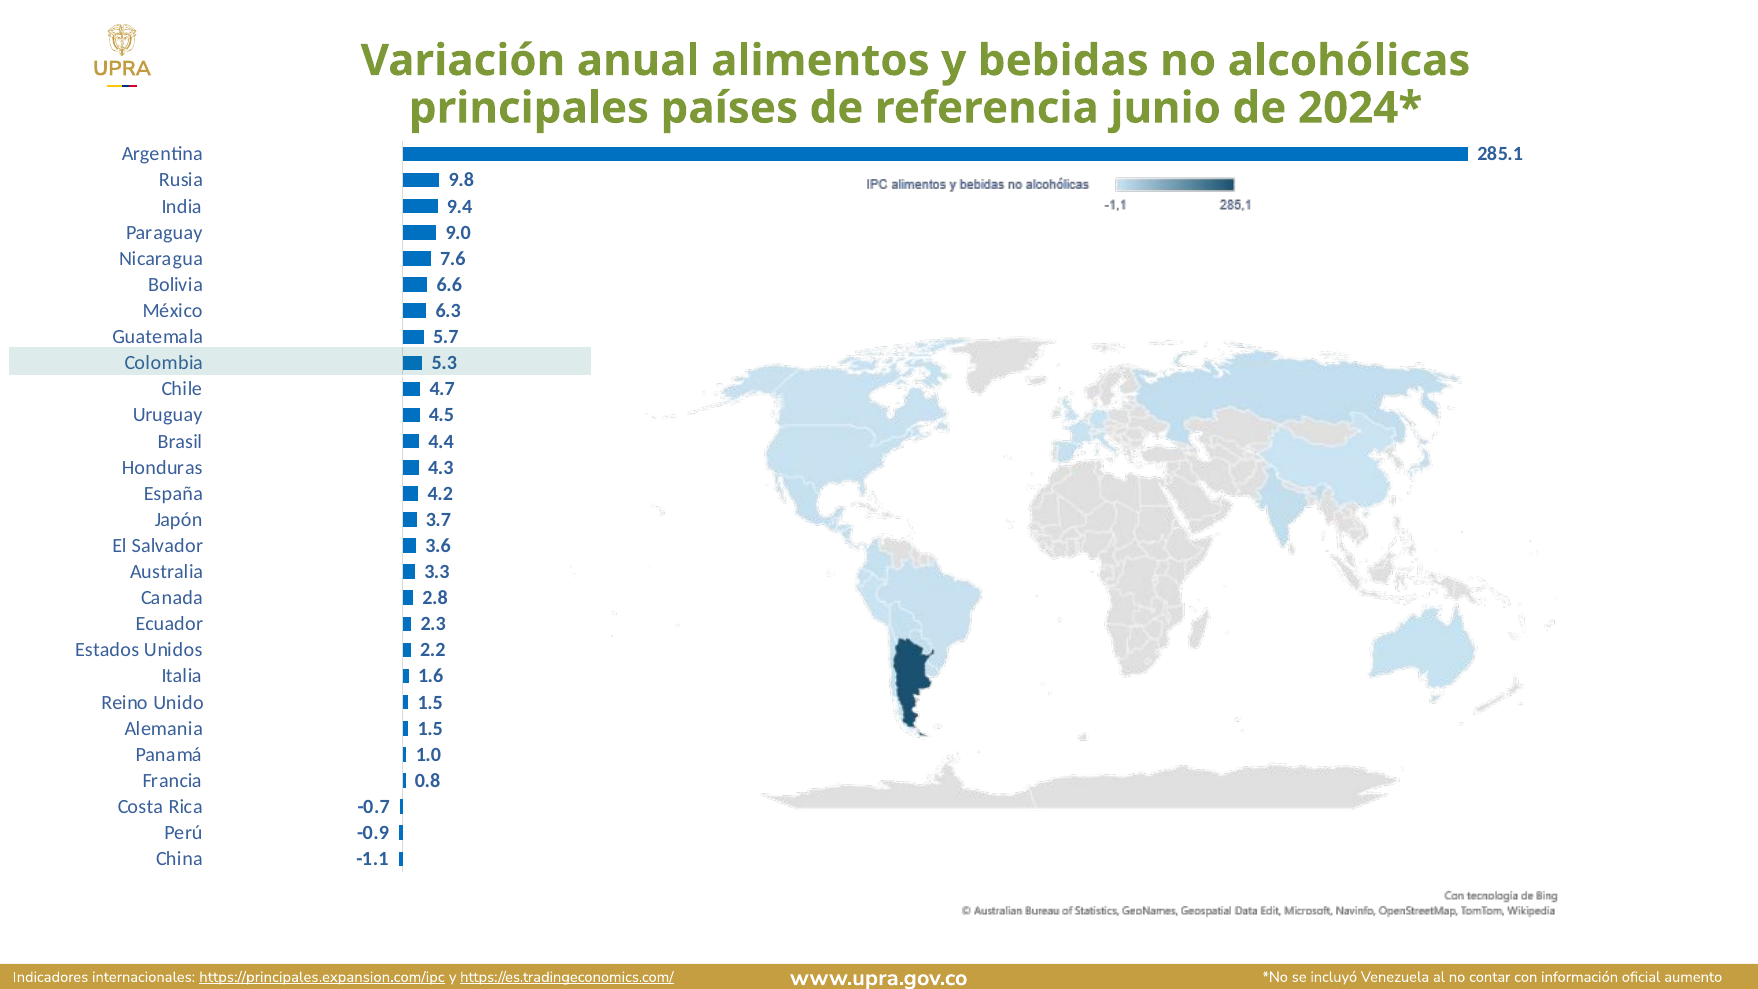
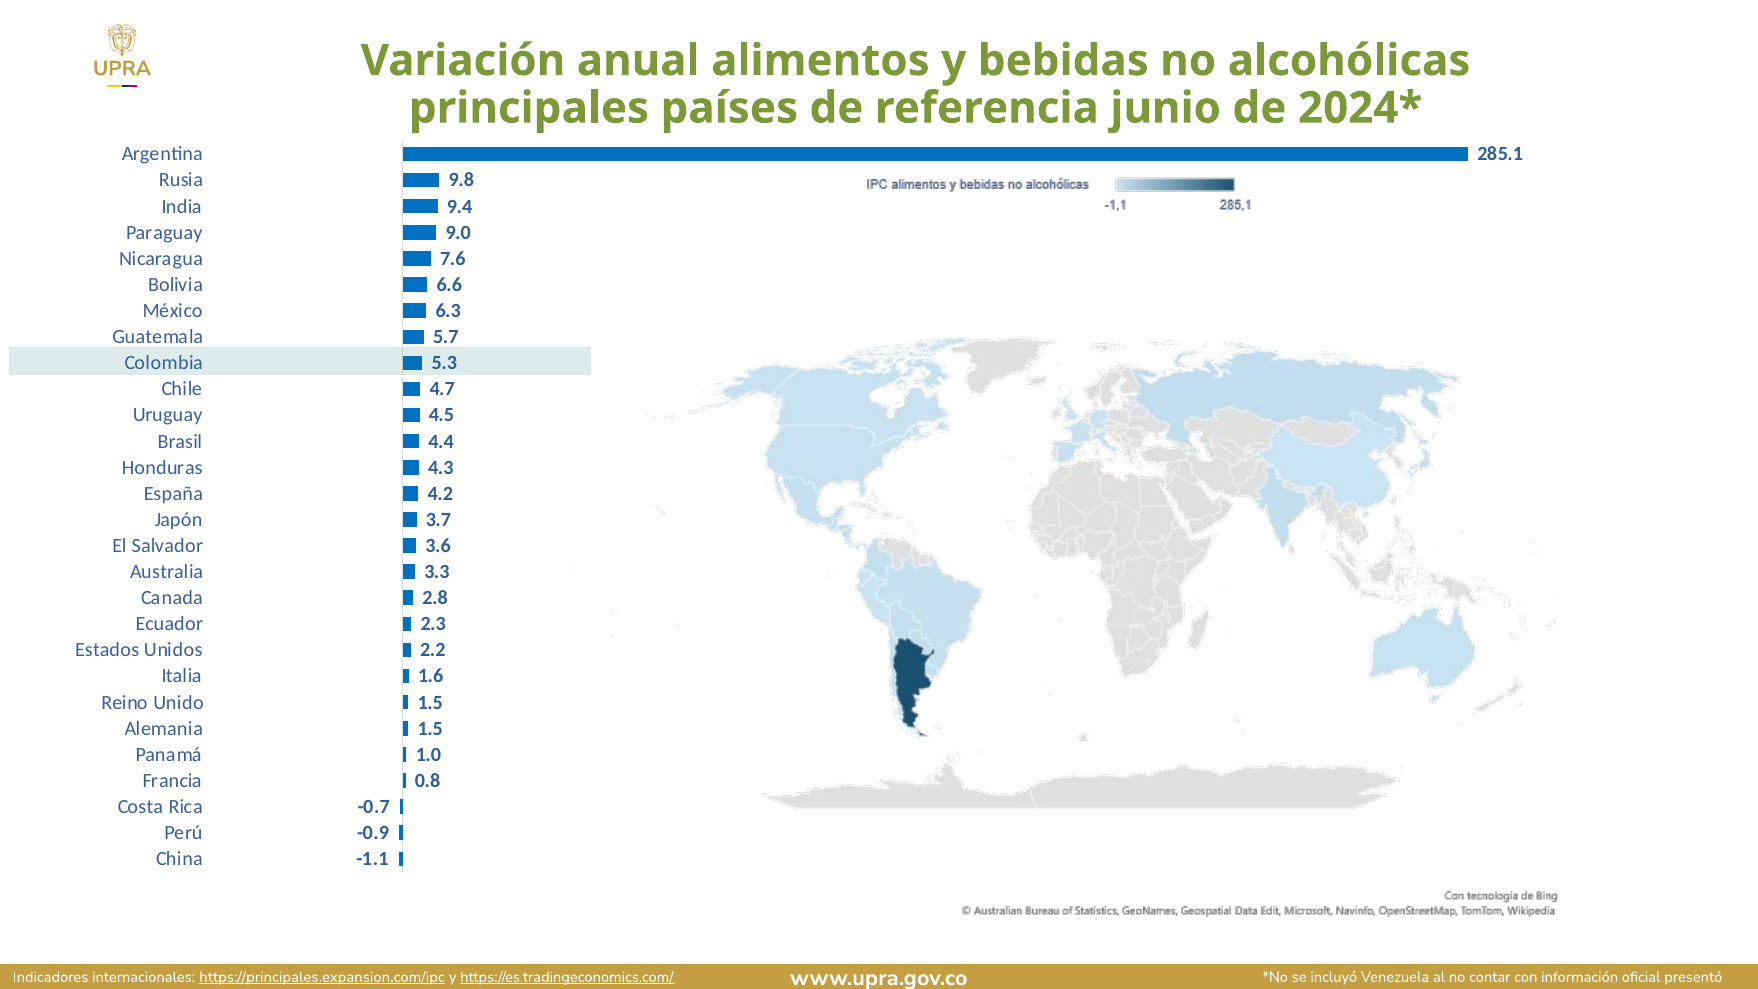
aumento: aumento -> presentó
